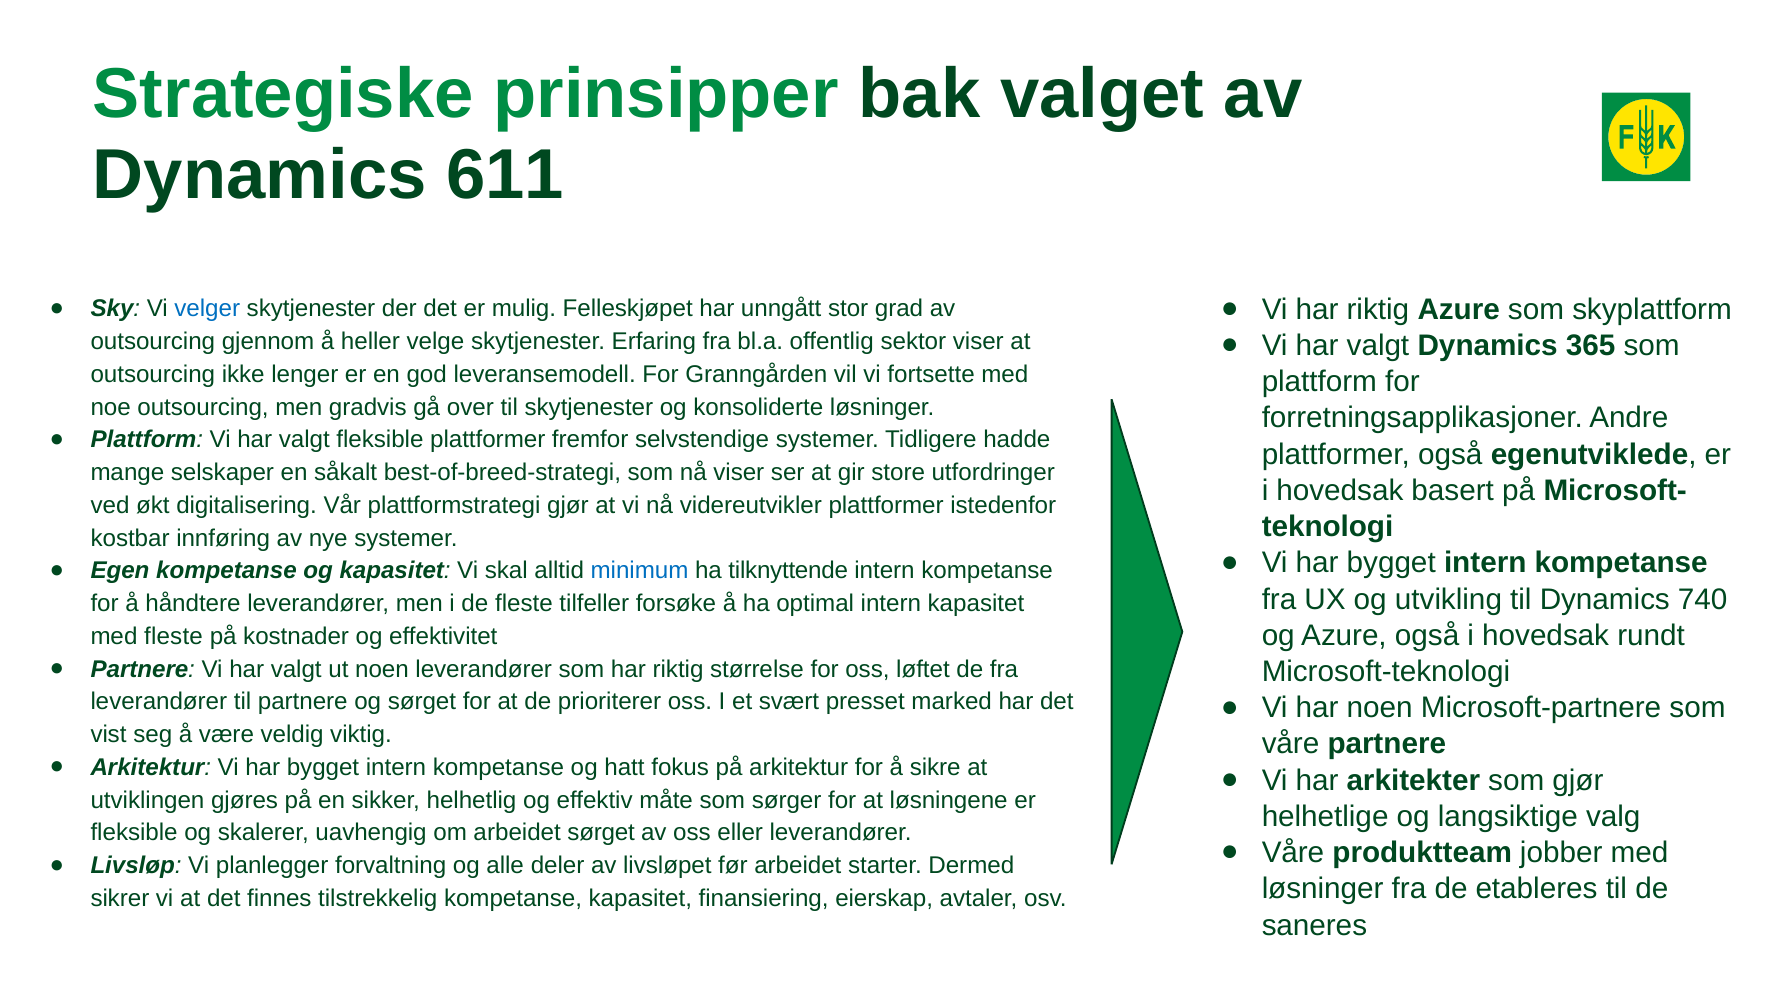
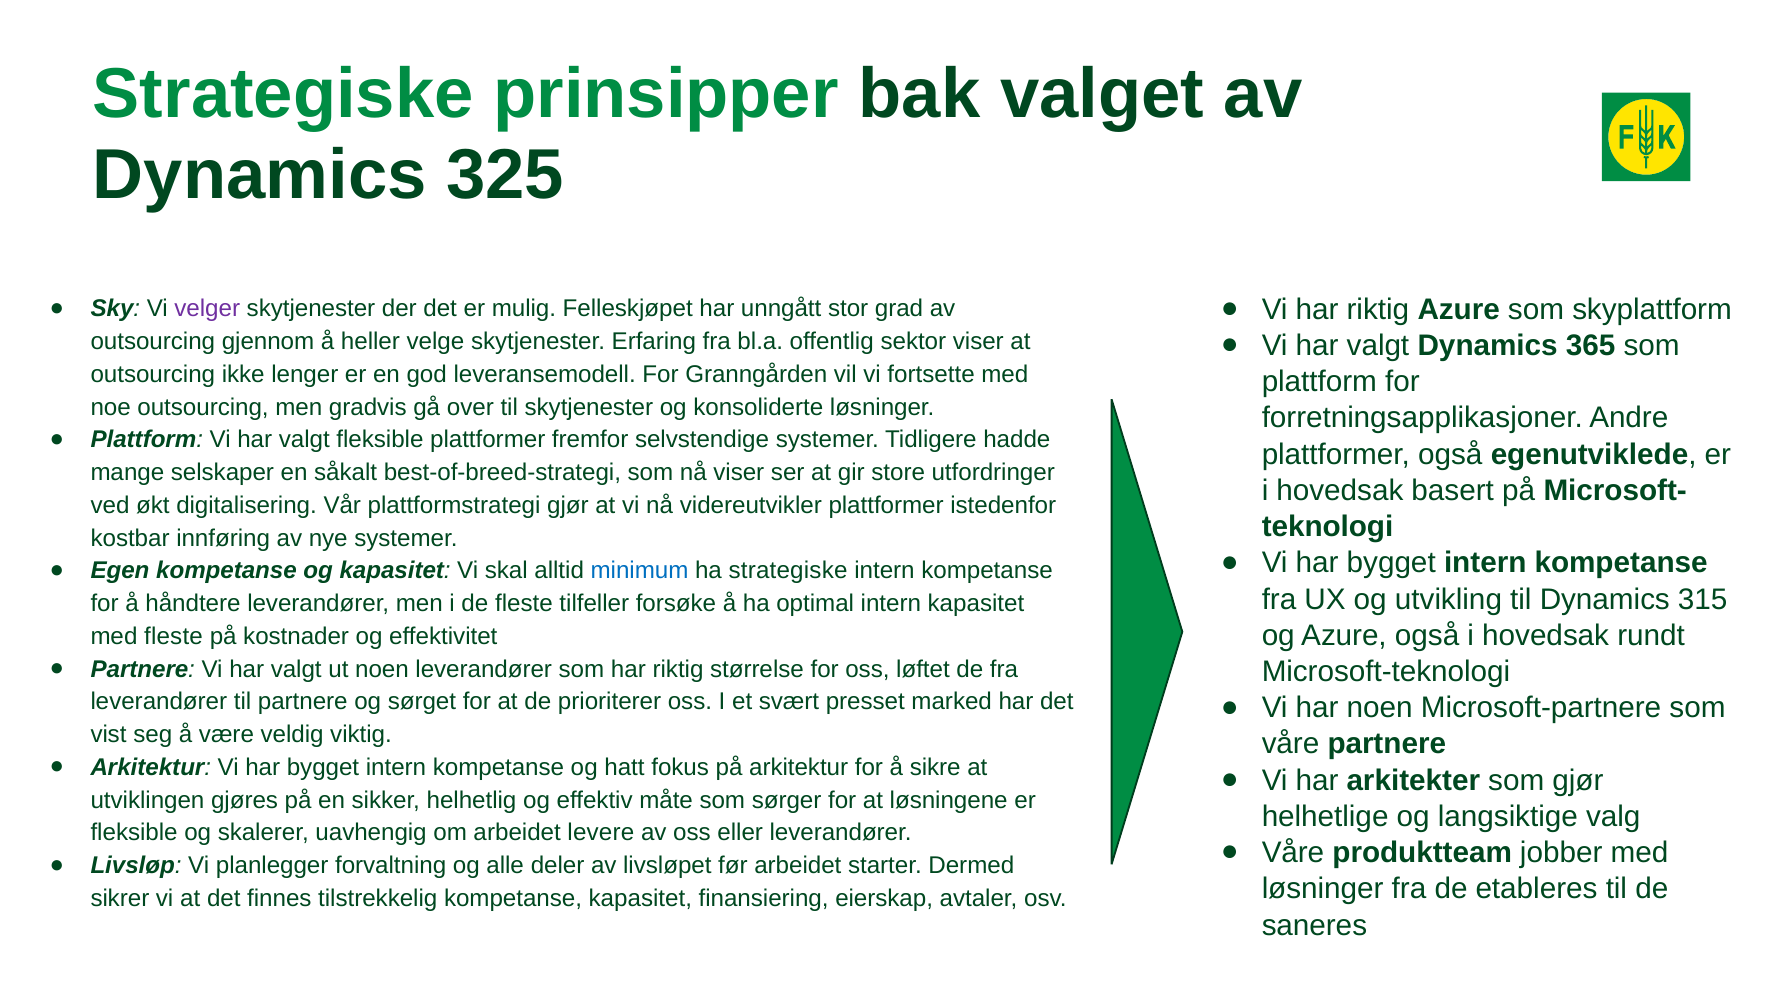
611: 611 -> 325
velger colour: blue -> purple
ha tilknyttende: tilknyttende -> strategiske
740: 740 -> 315
arbeidet sørget: sørget -> levere
